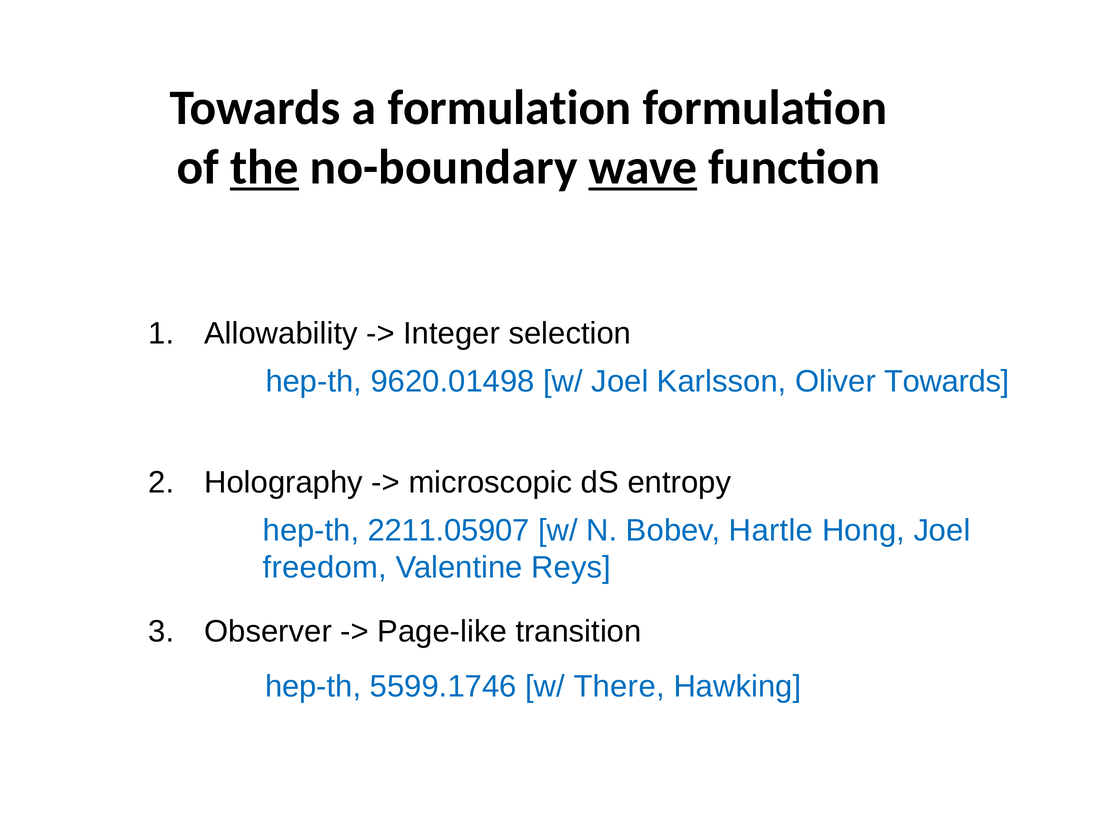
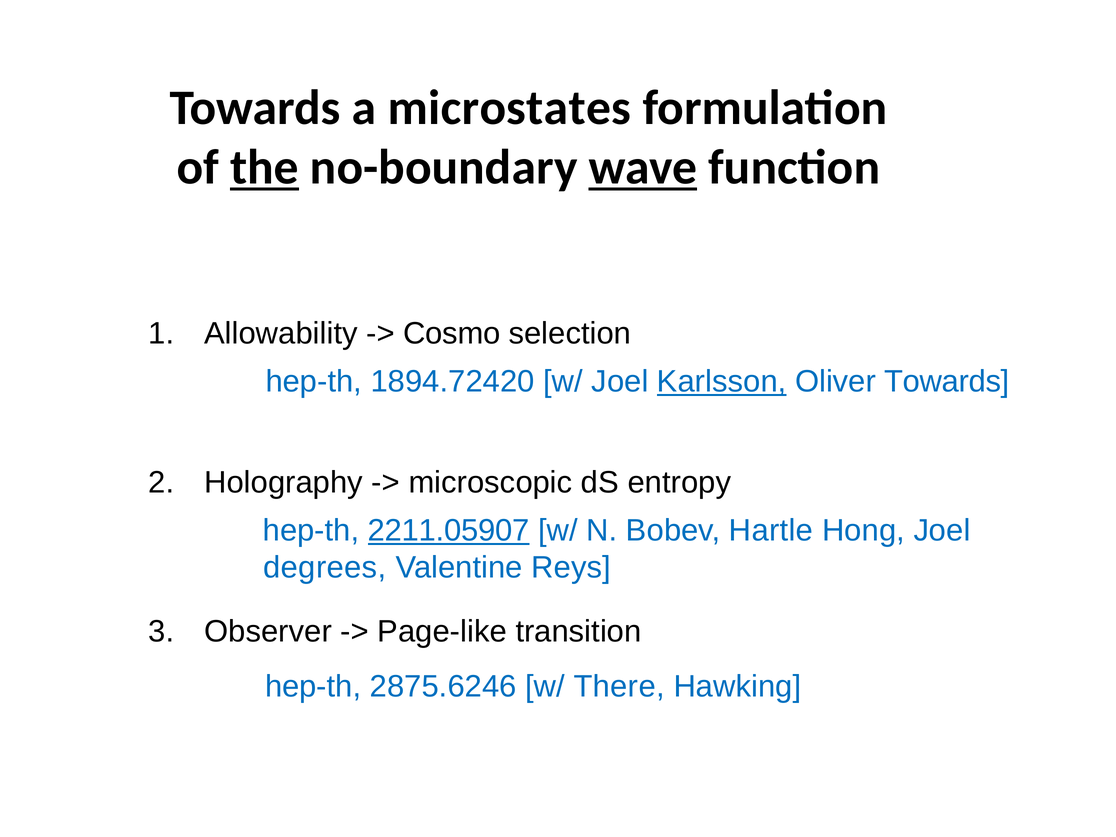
a formulation: formulation -> microstates
Integer: Integer -> Cosmo
9620.01498: 9620.01498 -> 1894.72420
Karlsson underline: none -> present
2211.05907 underline: none -> present
freedom: freedom -> degrees
5599.1746: 5599.1746 -> 2875.6246
